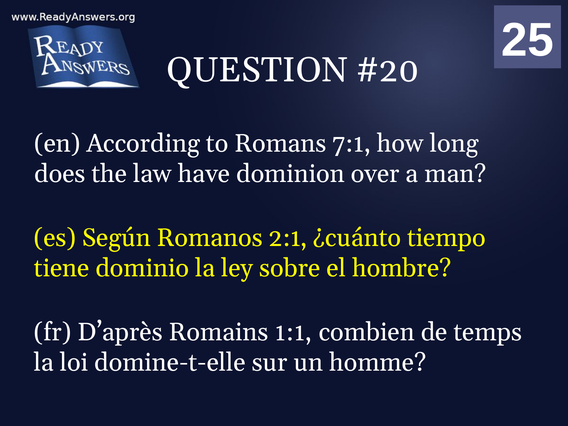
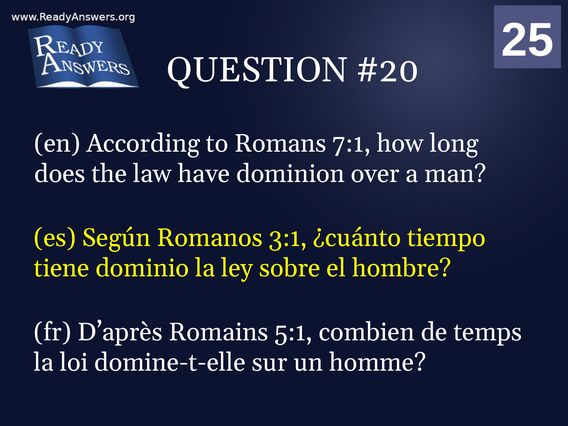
2:1: 2:1 -> 3:1
1:1: 1:1 -> 5:1
